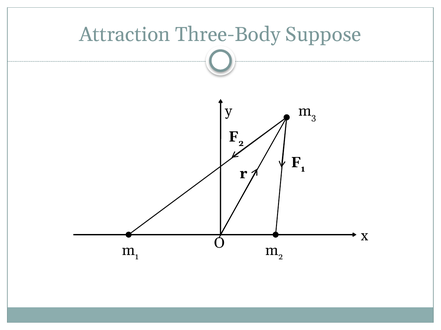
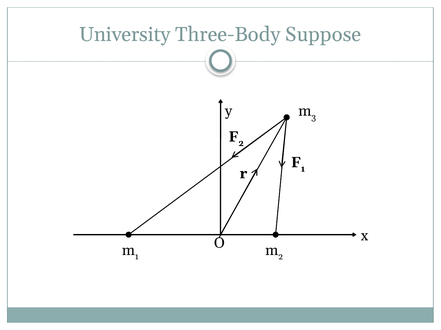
Attraction: Attraction -> University
